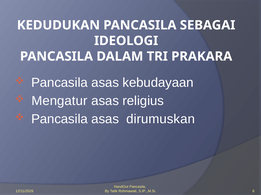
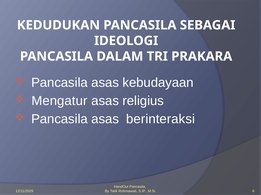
dirumuskan: dirumuskan -> berinteraksi
